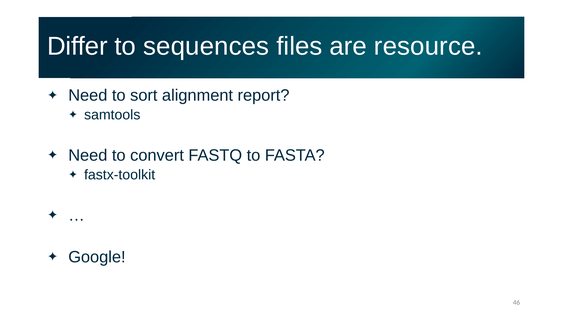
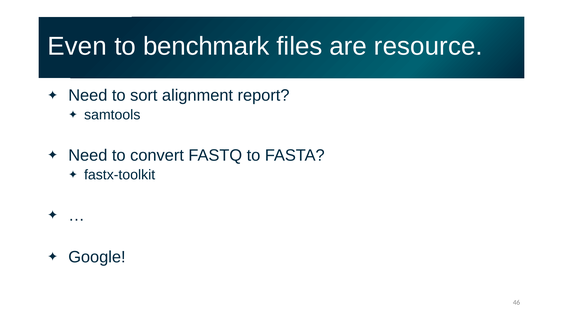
Differ: Differ -> Even
sequences: sequences -> benchmark
